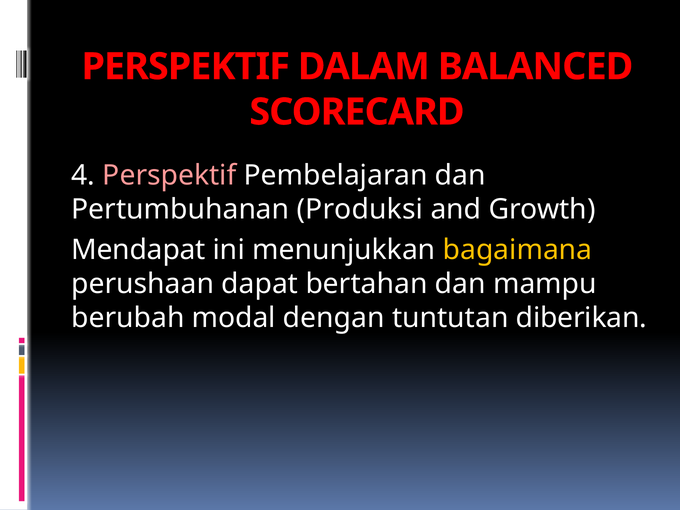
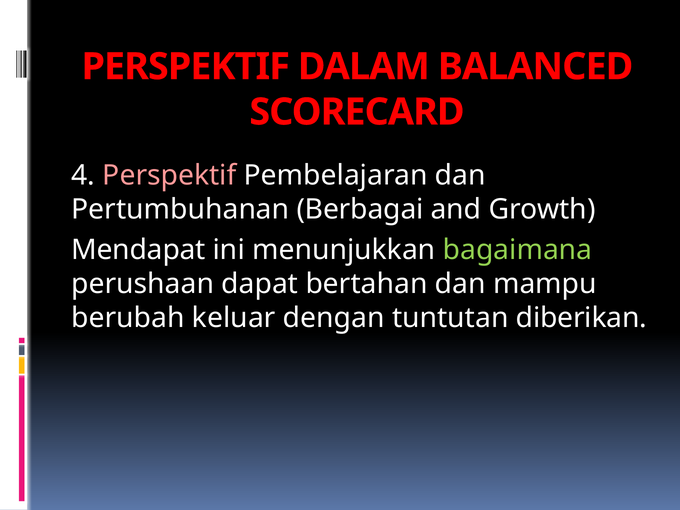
Produksi: Produksi -> Berbagai
bagaimana colour: yellow -> light green
modal: modal -> keluar
